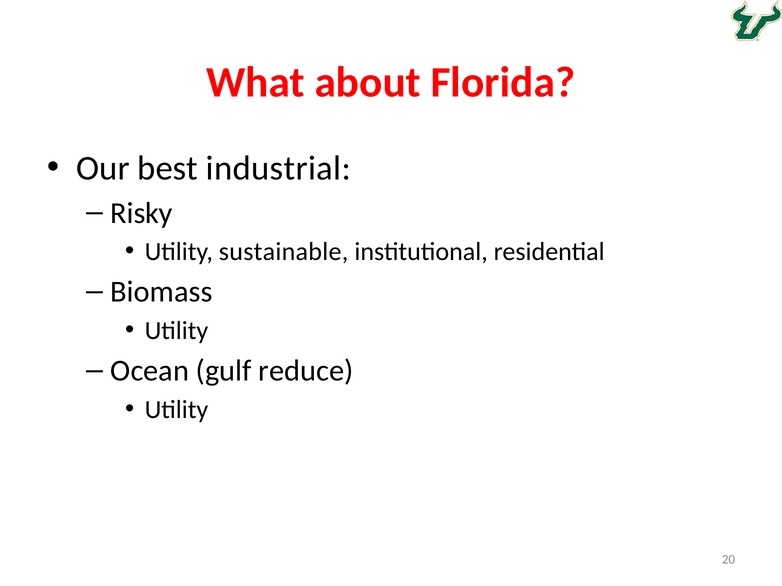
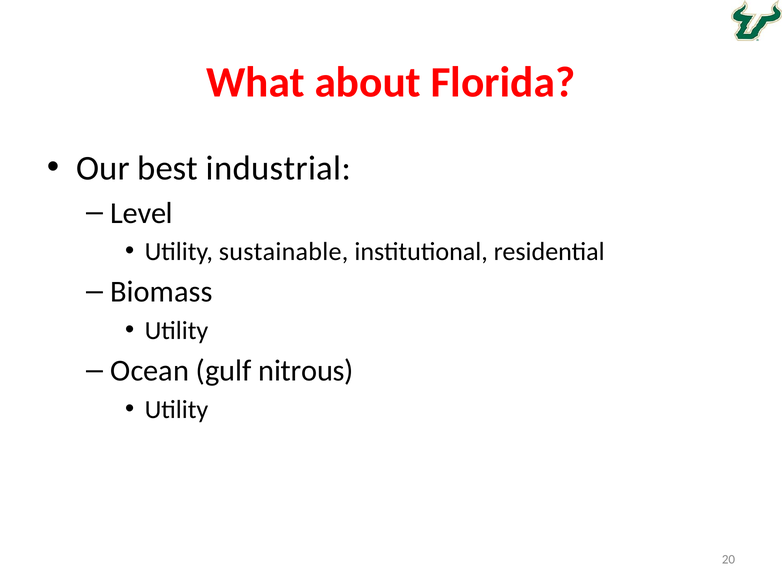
Risky: Risky -> Level
reduce: reduce -> nitrous
